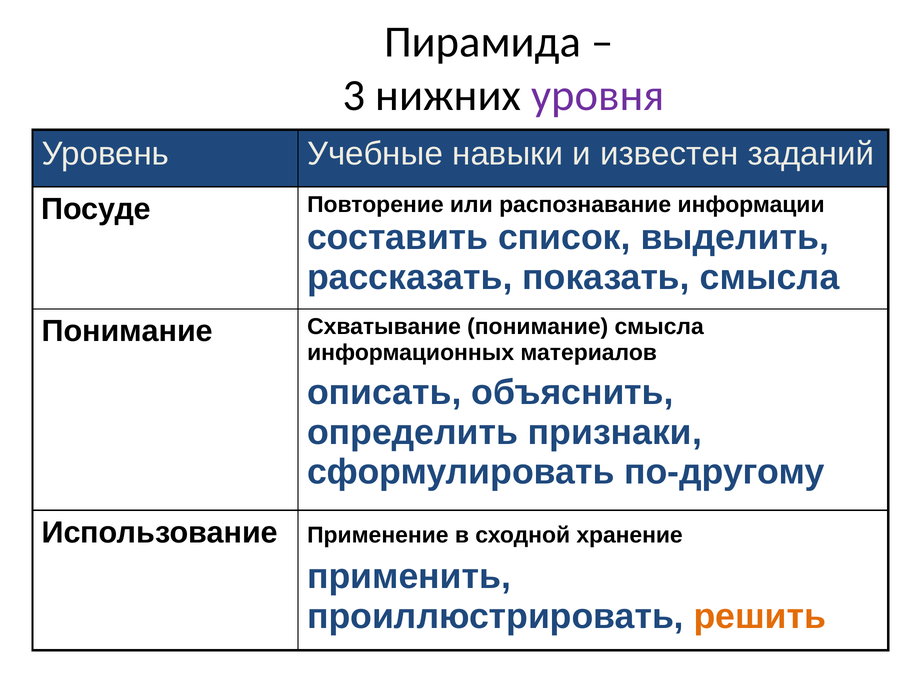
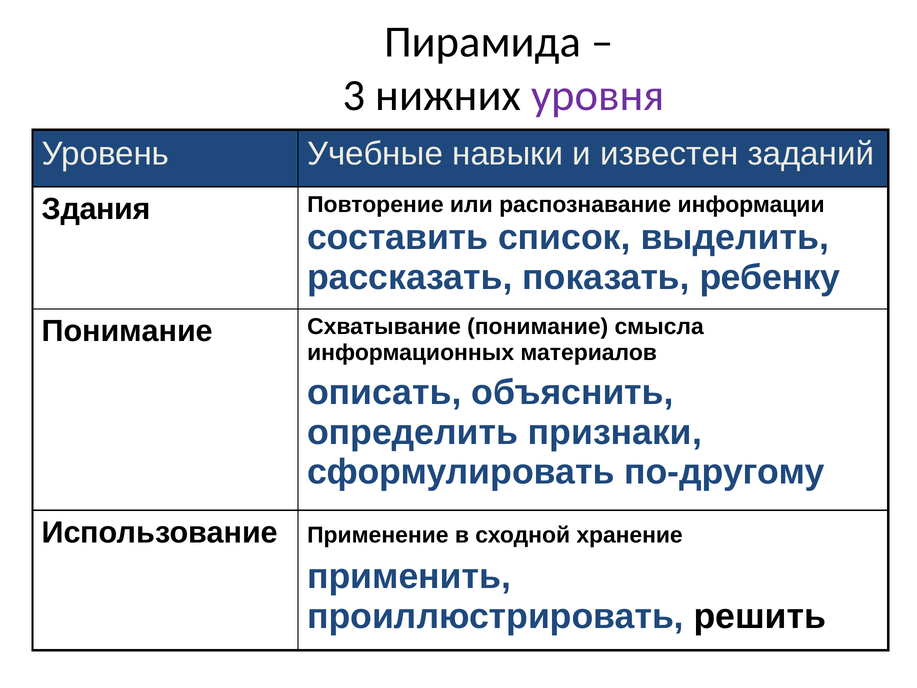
Посуде: Посуде -> Здания
показать смысла: смысла -> ребенку
решить colour: orange -> black
